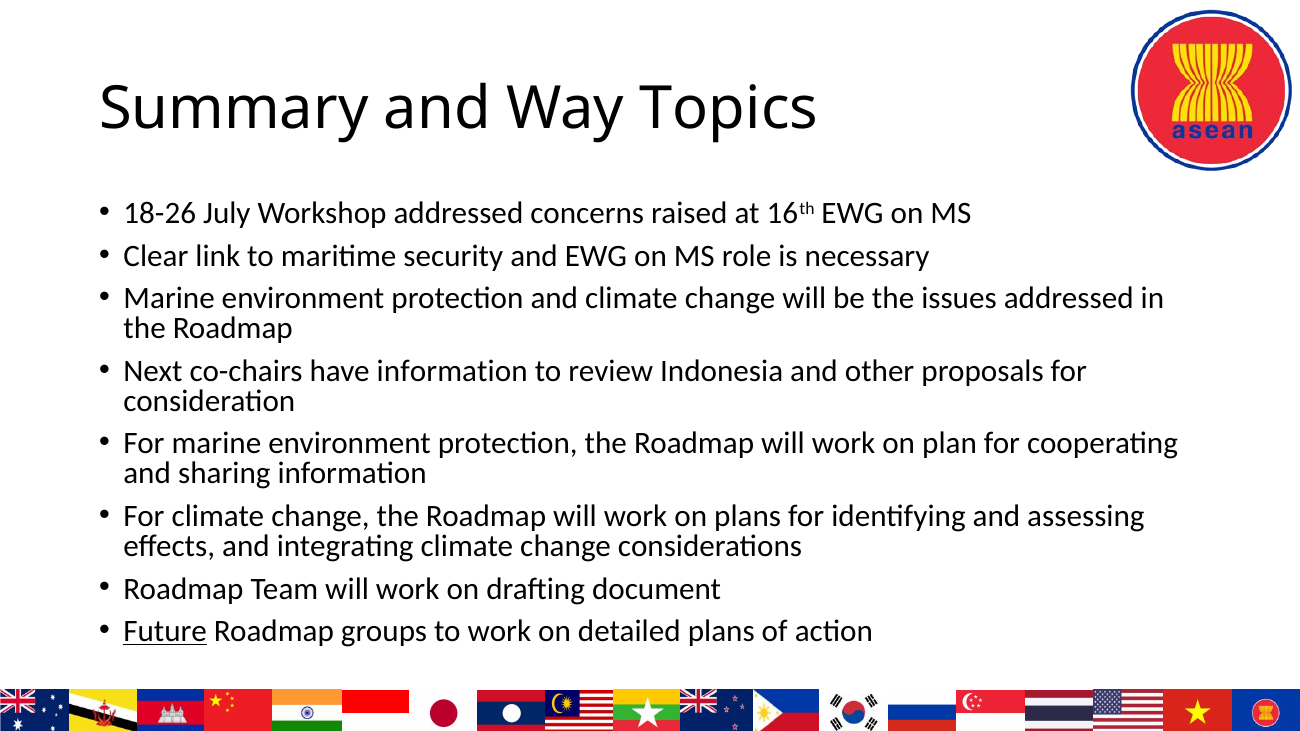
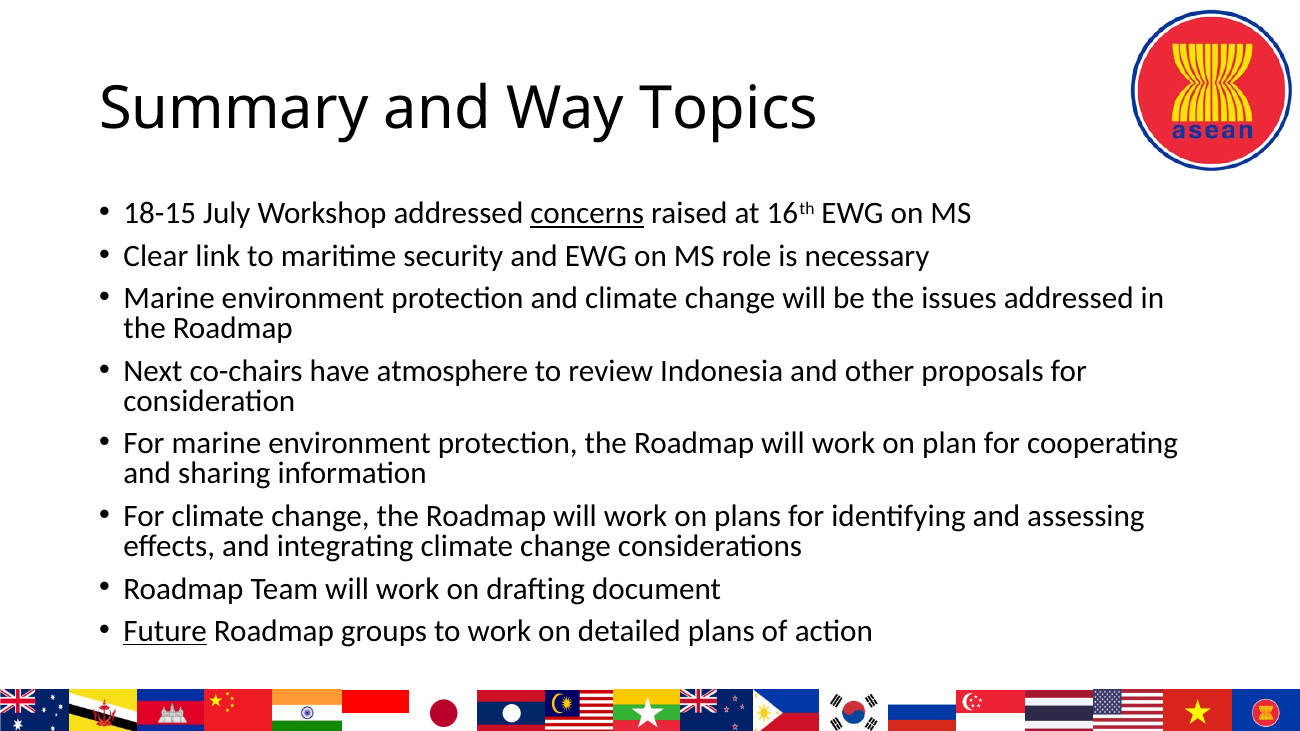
18-26: 18-26 -> 18-15
concerns underline: none -> present
have information: information -> atmosphere
